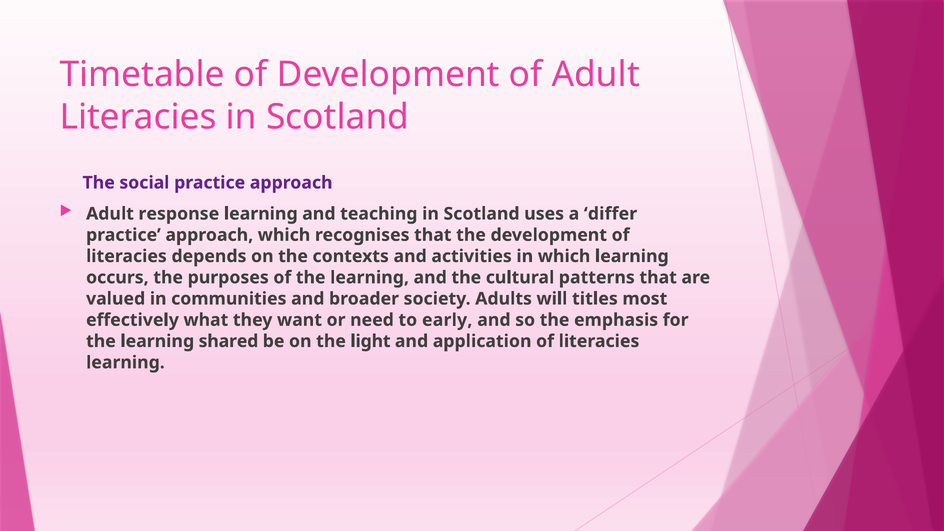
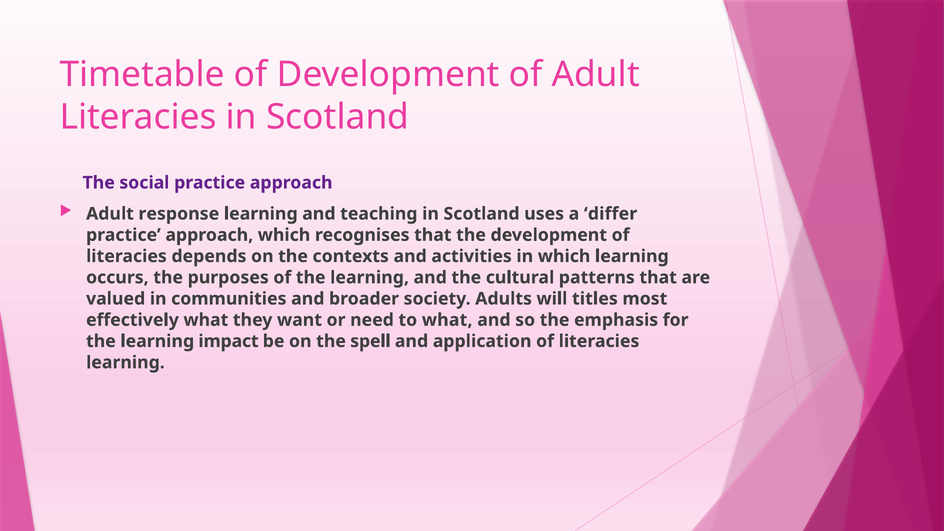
to early: early -> what
shared: shared -> impact
light: light -> spell
